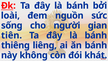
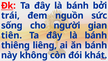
loài: loài -> trái
